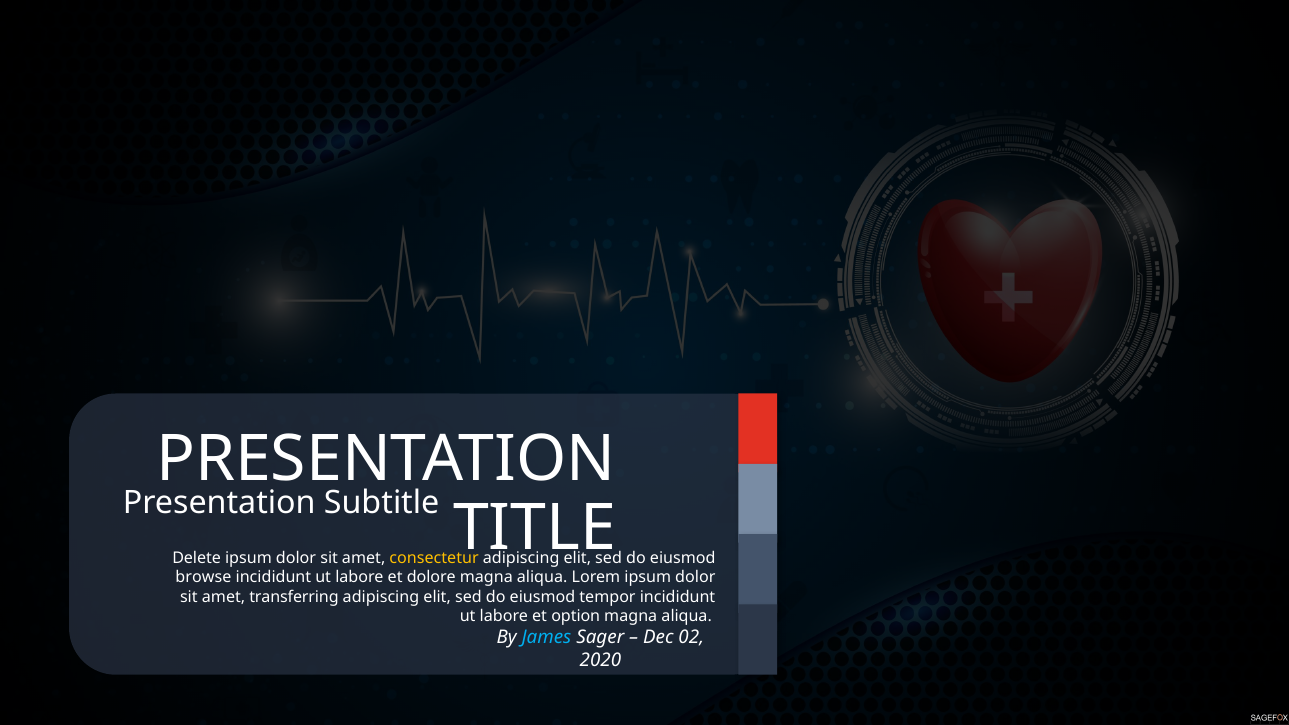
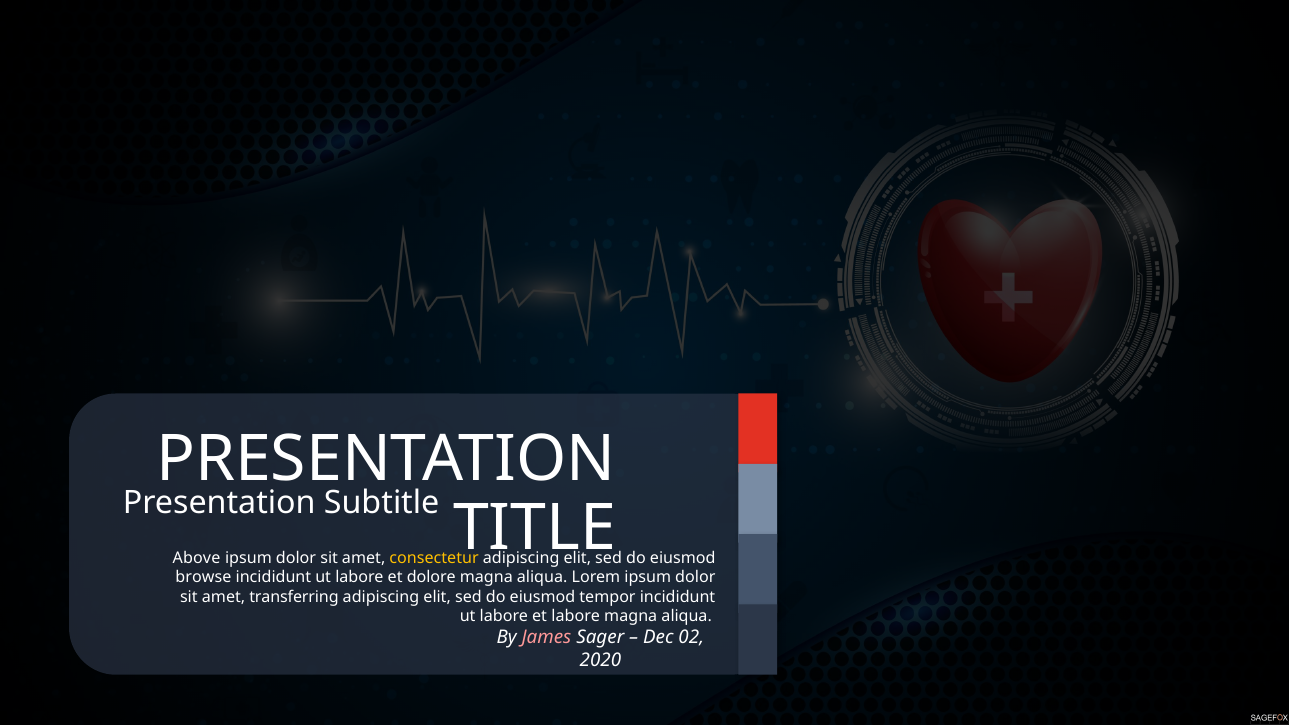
Delete: Delete -> Above
et option: option -> labore
James colour: light blue -> pink
